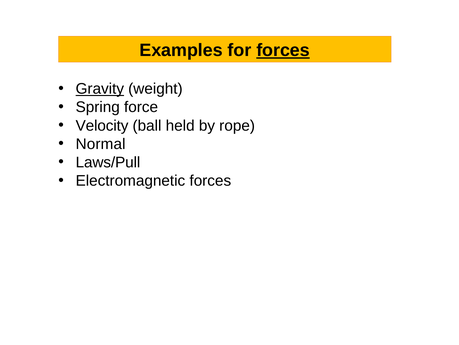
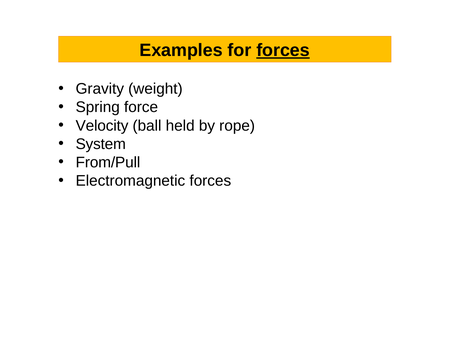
Gravity underline: present -> none
Normal: Normal -> System
Laws/Pull: Laws/Pull -> From/Pull
